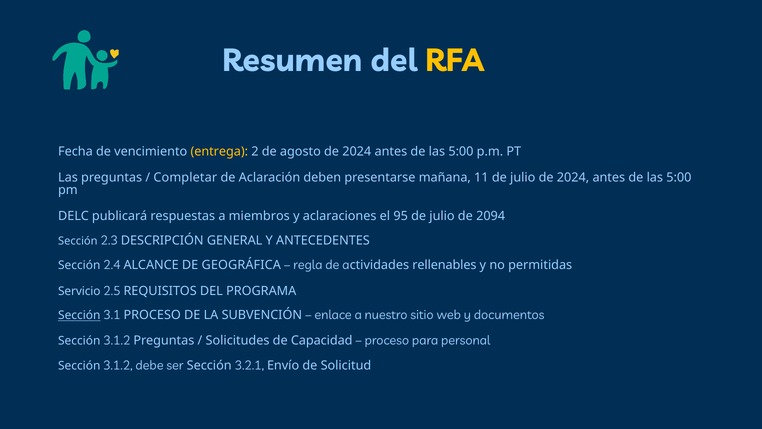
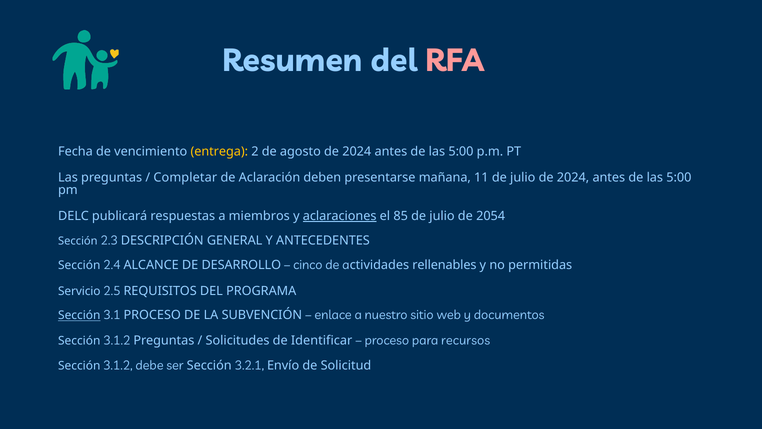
RFA colour: yellow -> pink
aclaraciones underline: none -> present
95: 95 -> 85
2094: 2094 -> 2054
GEOGRÁFICA: GEOGRÁFICA -> DESARROLLO
regla: regla -> cinco
Capacidad: Capacidad -> Identificar
personal: personal -> recursos
